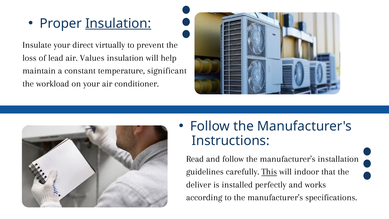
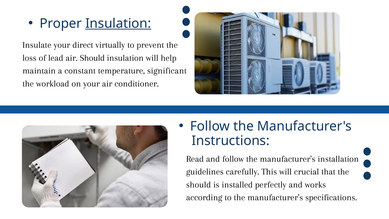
air Values: Values -> Should
This underline: present -> none
indoor: indoor -> crucial
deliver at (199, 184): deliver -> should
